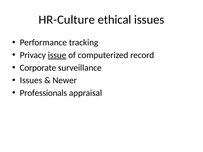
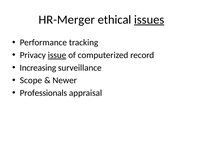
HR-Culture: HR-Culture -> HR-Merger
issues at (149, 20) underline: none -> present
Corporate: Corporate -> Increasing
Issues at (31, 80): Issues -> Scope
